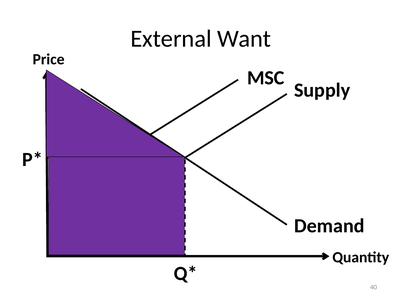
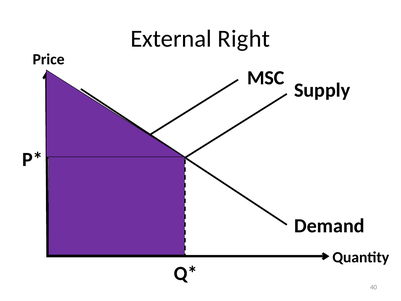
Want: Want -> Right
